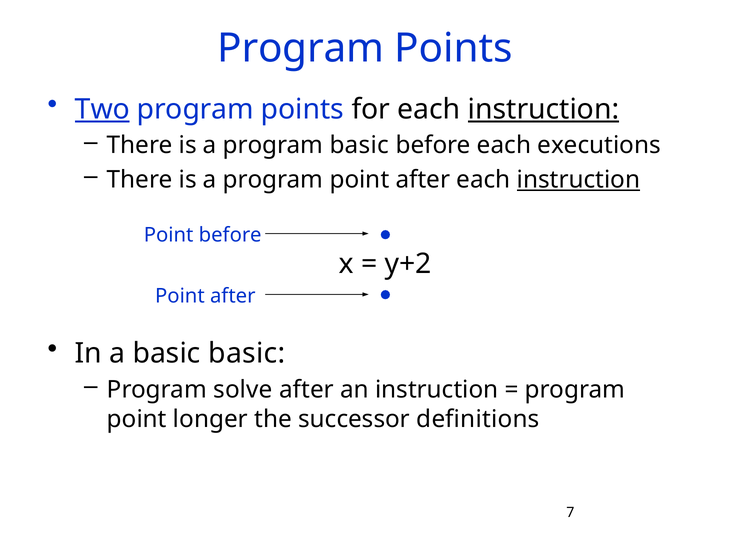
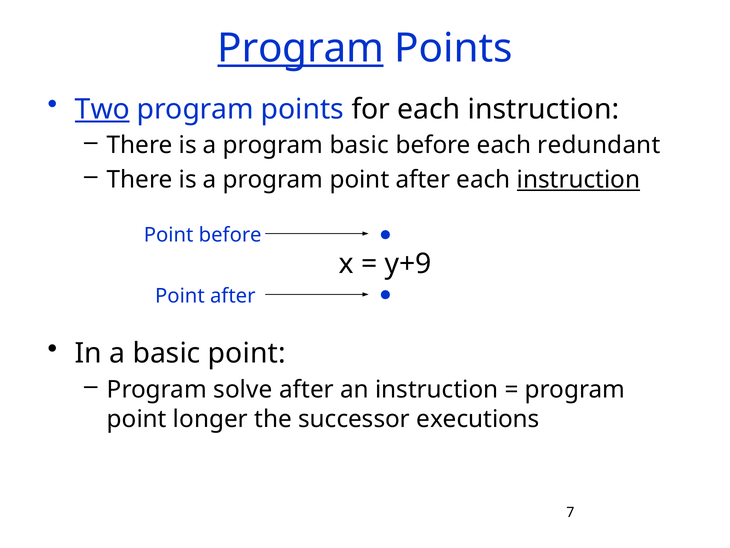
Program at (301, 48) underline: none -> present
instruction at (544, 109) underline: present -> none
executions: executions -> redundant
y+2: y+2 -> y+9
basic basic: basic -> point
definitions: definitions -> executions
